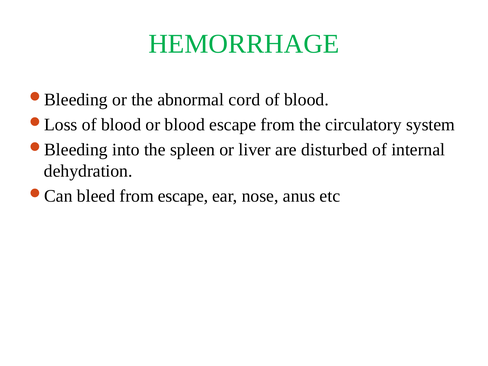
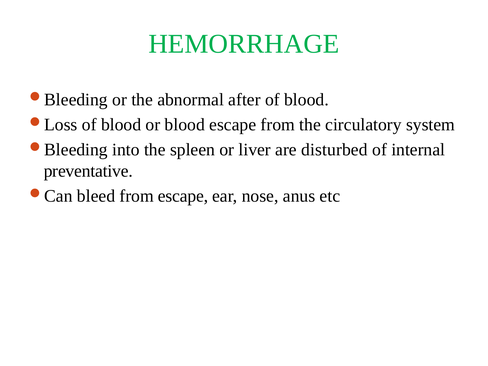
cord: cord -> after
dehydration: dehydration -> preventative
